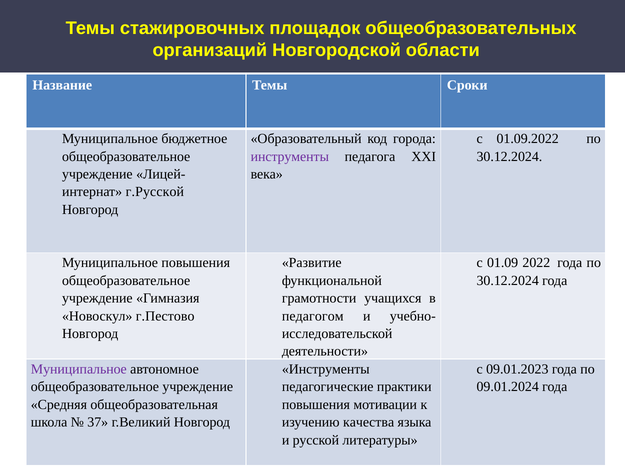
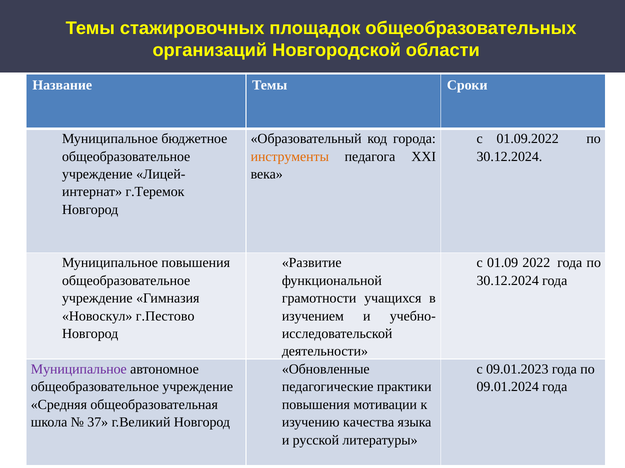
инструменты at (290, 157) colour: purple -> orange
г.Русской: г.Русской -> г.Теремок
педагогом: педагогом -> изучением
Инструменты at (326, 370): Инструменты -> Обновленные
